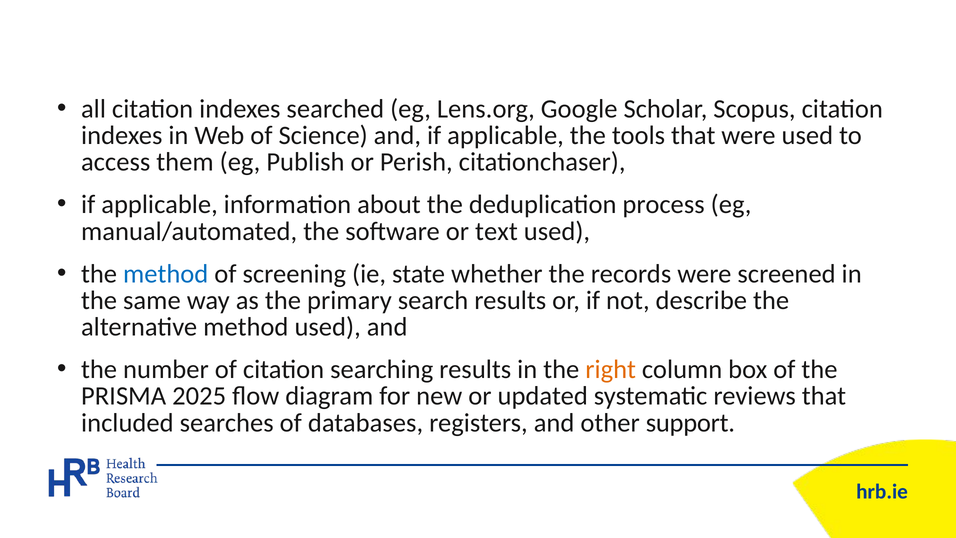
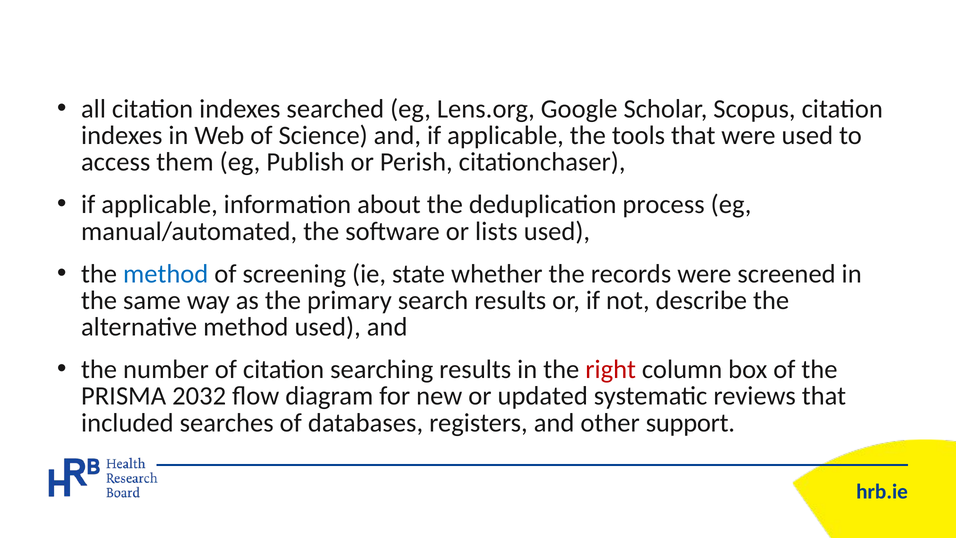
text: text -> lists
right colour: orange -> red
2025: 2025 -> 2032
